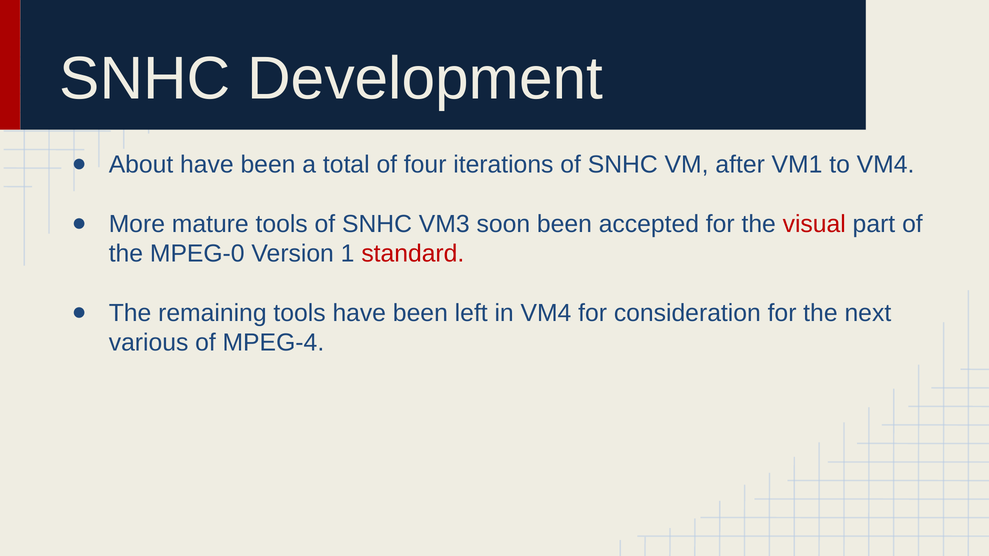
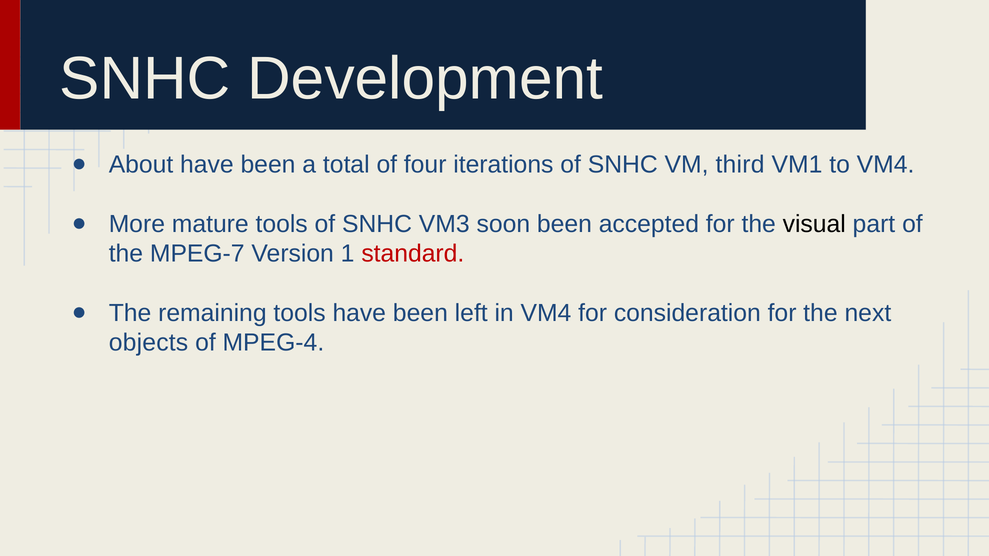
after: after -> third
visual colour: red -> black
MPEG-0: MPEG-0 -> MPEG-7
various: various -> objects
